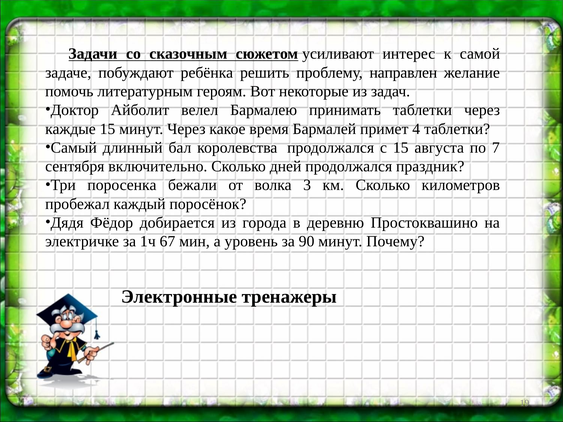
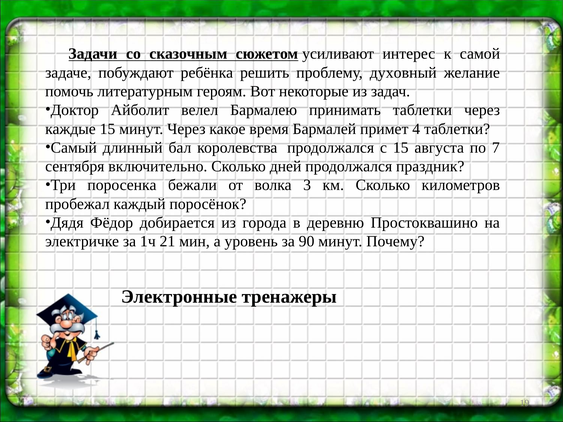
направлен: направлен -> духовный
67: 67 -> 21
